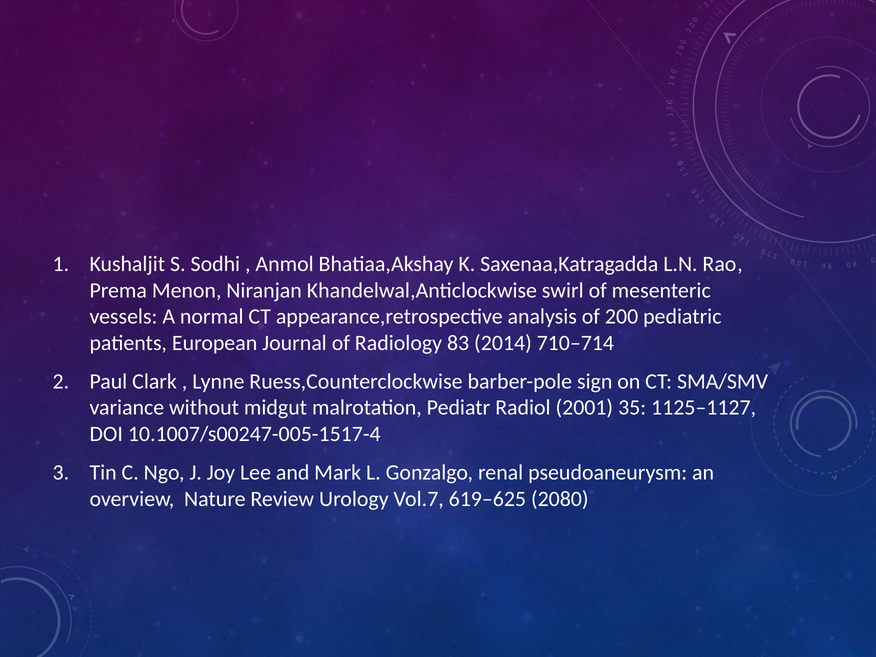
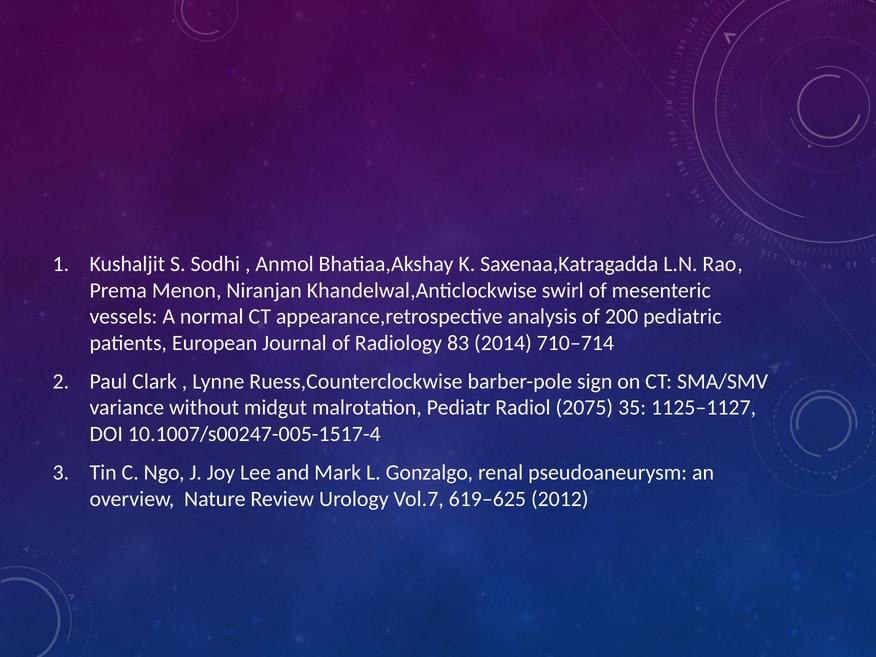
2001: 2001 -> 2075
2080: 2080 -> 2012
